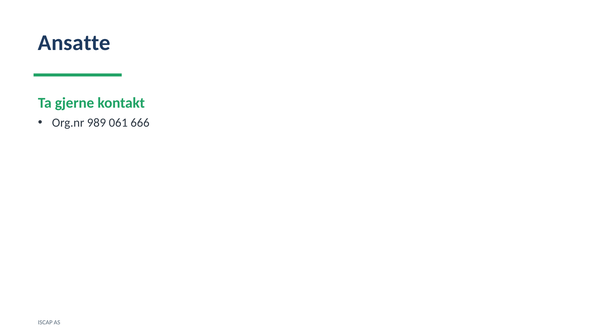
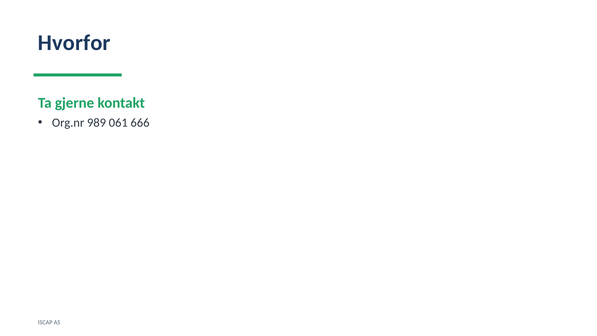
Ansatte: Ansatte -> Hvorfor
